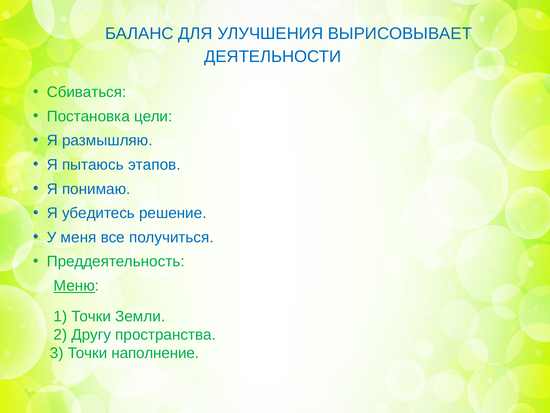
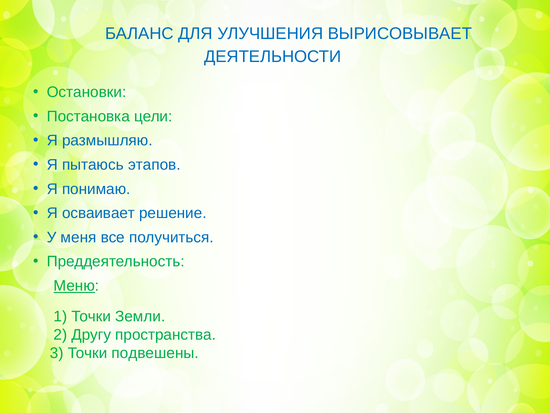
Сбиваться: Сбиваться -> Остановки
убедитесь: убедитесь -> осваивает
наполнение: наполнение -> подвешены
